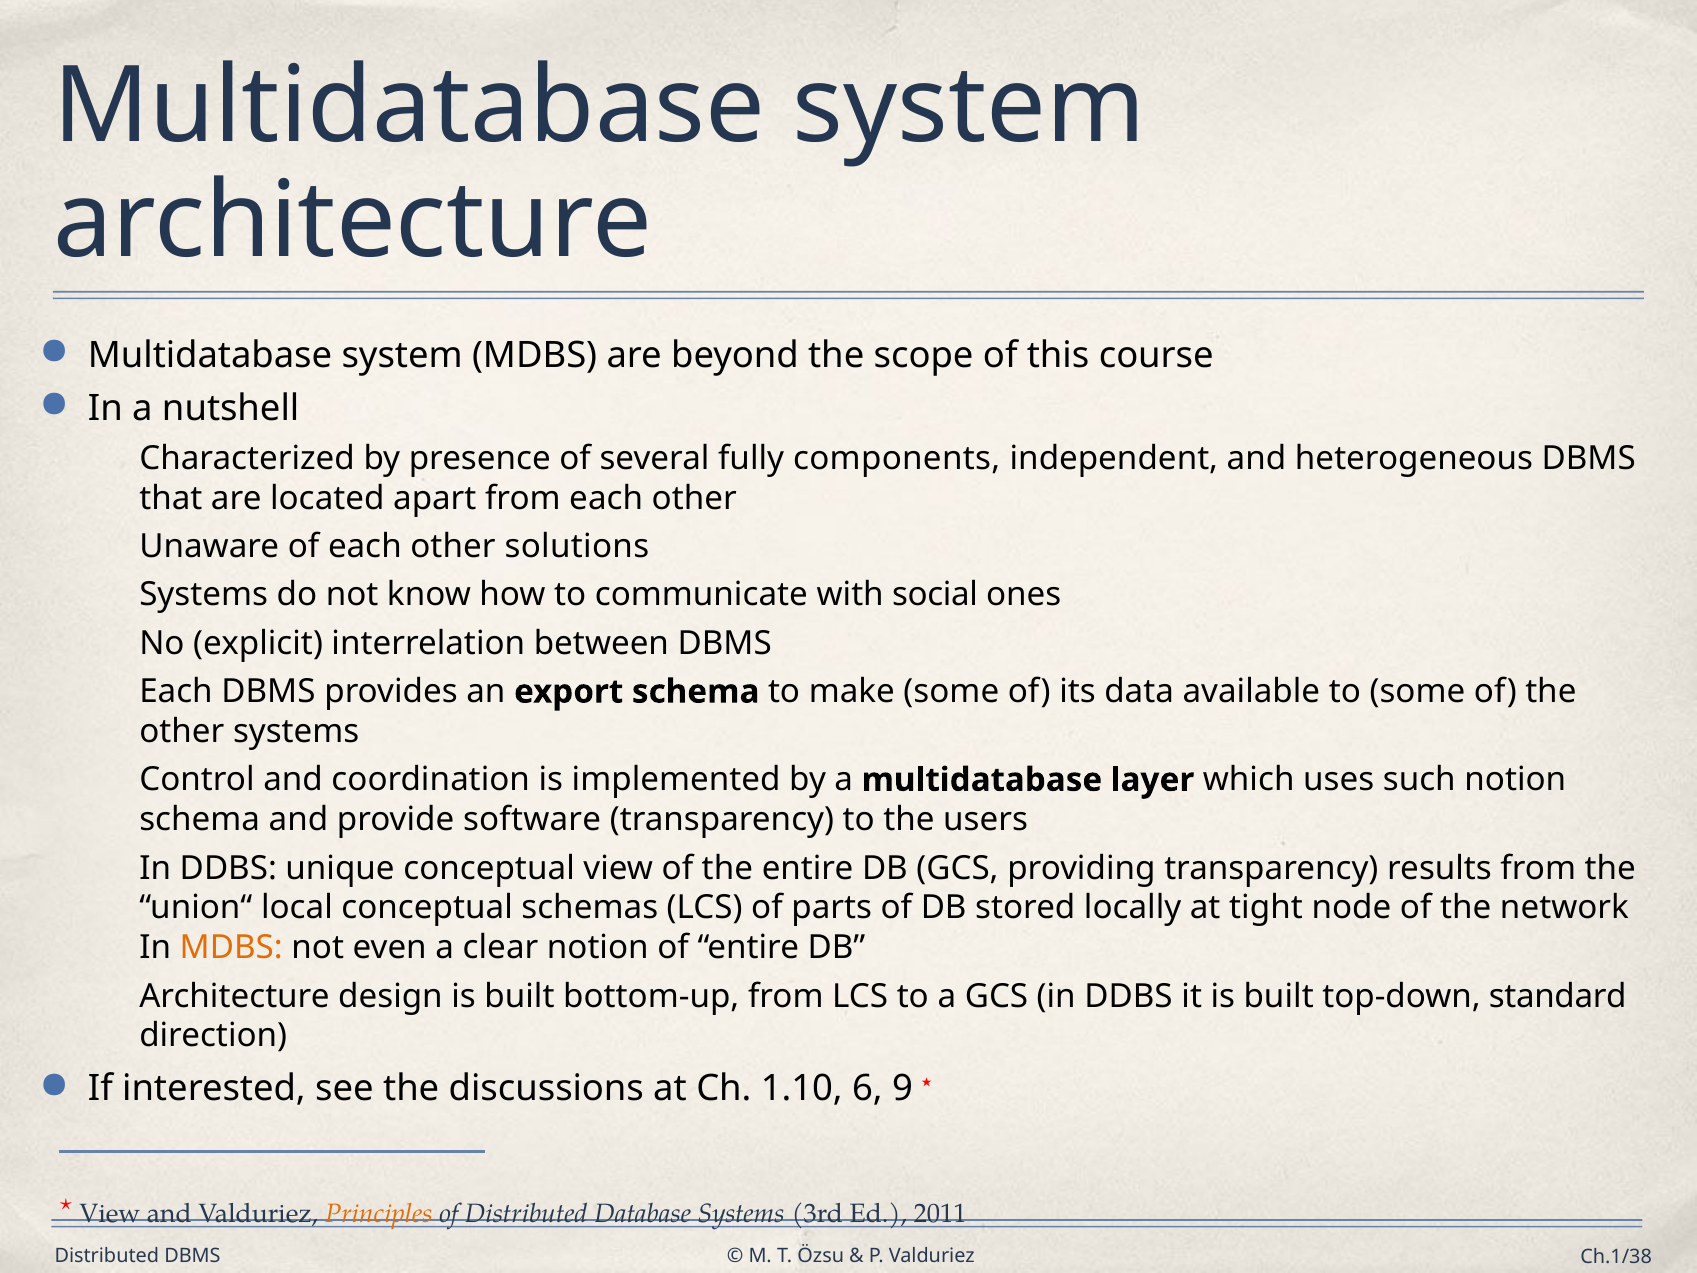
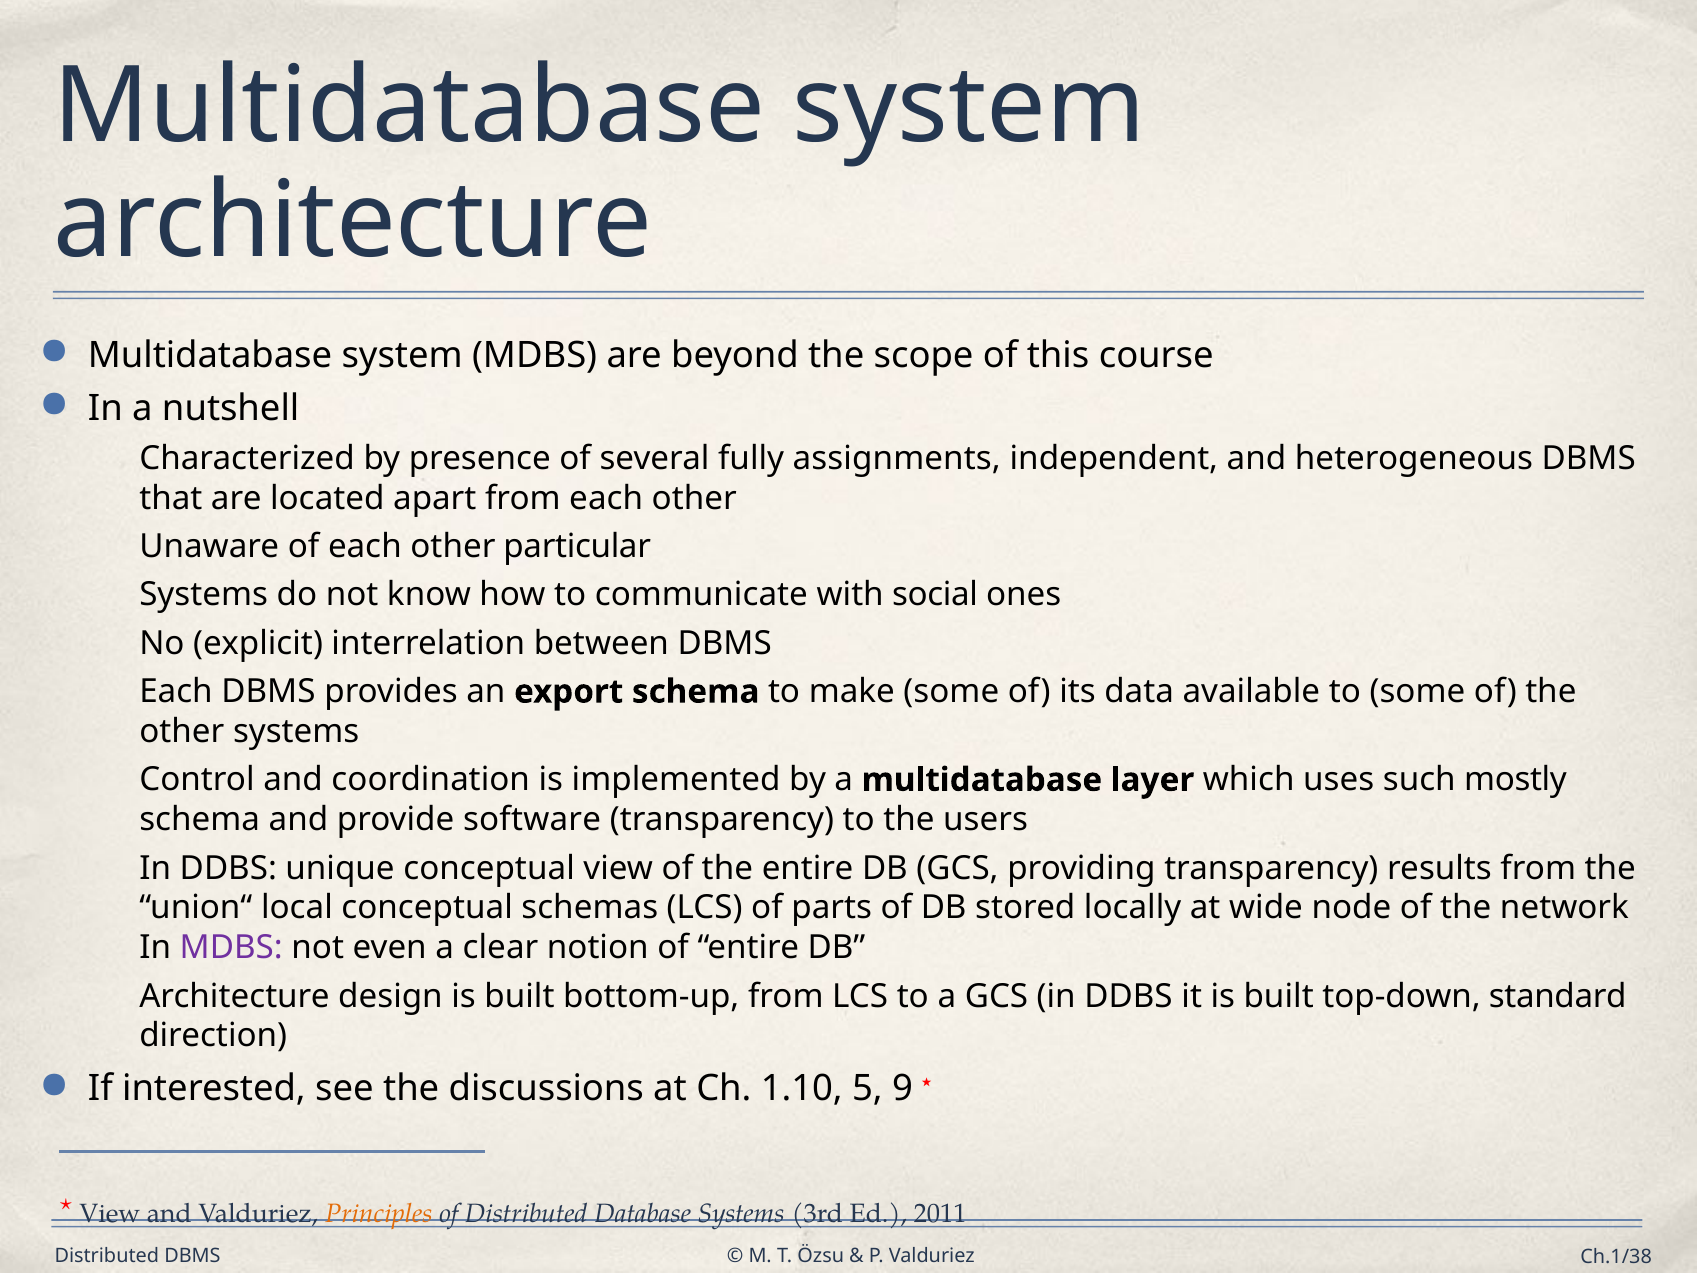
components: components -> assignments
solutions: solutions -> particular
such notion: notion -> mostly
tight: tight -> wide
MDBS at (231, 947) colour: orange -> purple
6: 6 -> 5
